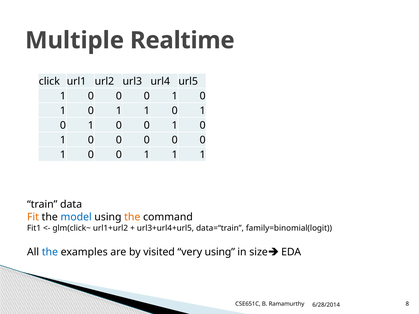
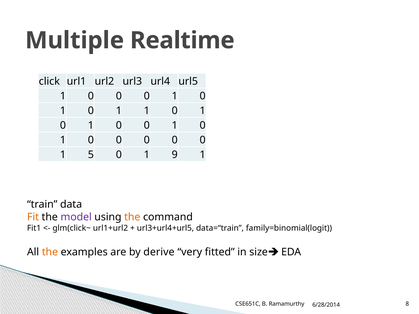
0 at (91, 155): 0 -> 5
1 at (175, 155): 1 -> 9
model colour: blue -> purple
the at (50, 252) colour: blue -> orange
visited: visited -> derive
very using: using -> fitted
